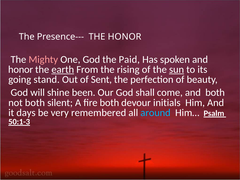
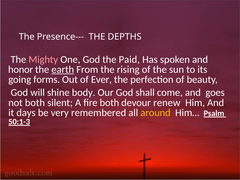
THE HONOR: HONOR -> DEPTHS
sun underline: present -> none
stand: stand -> forms
Sent: Sent -> Ever
been: been -> body
and both: both -> goes
initials: initials -> renew
around colour: light blue -> yellow
